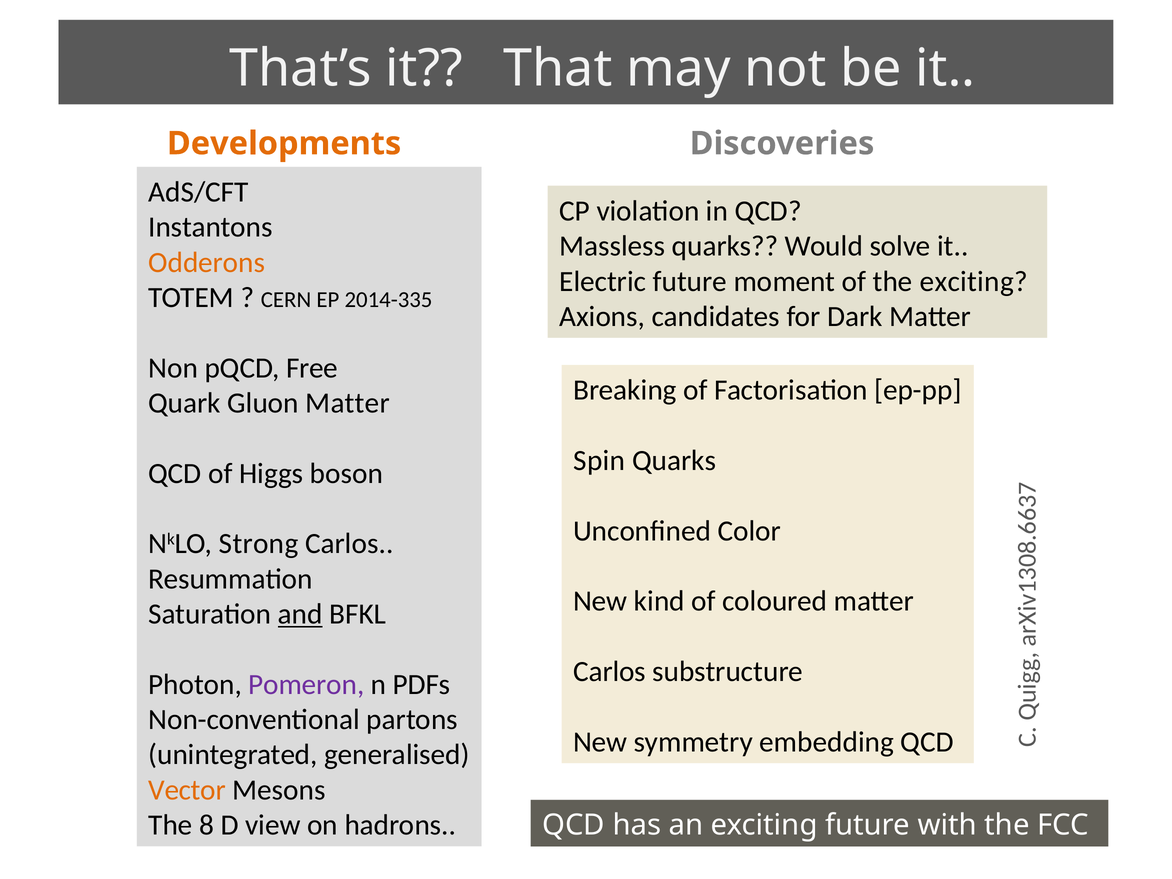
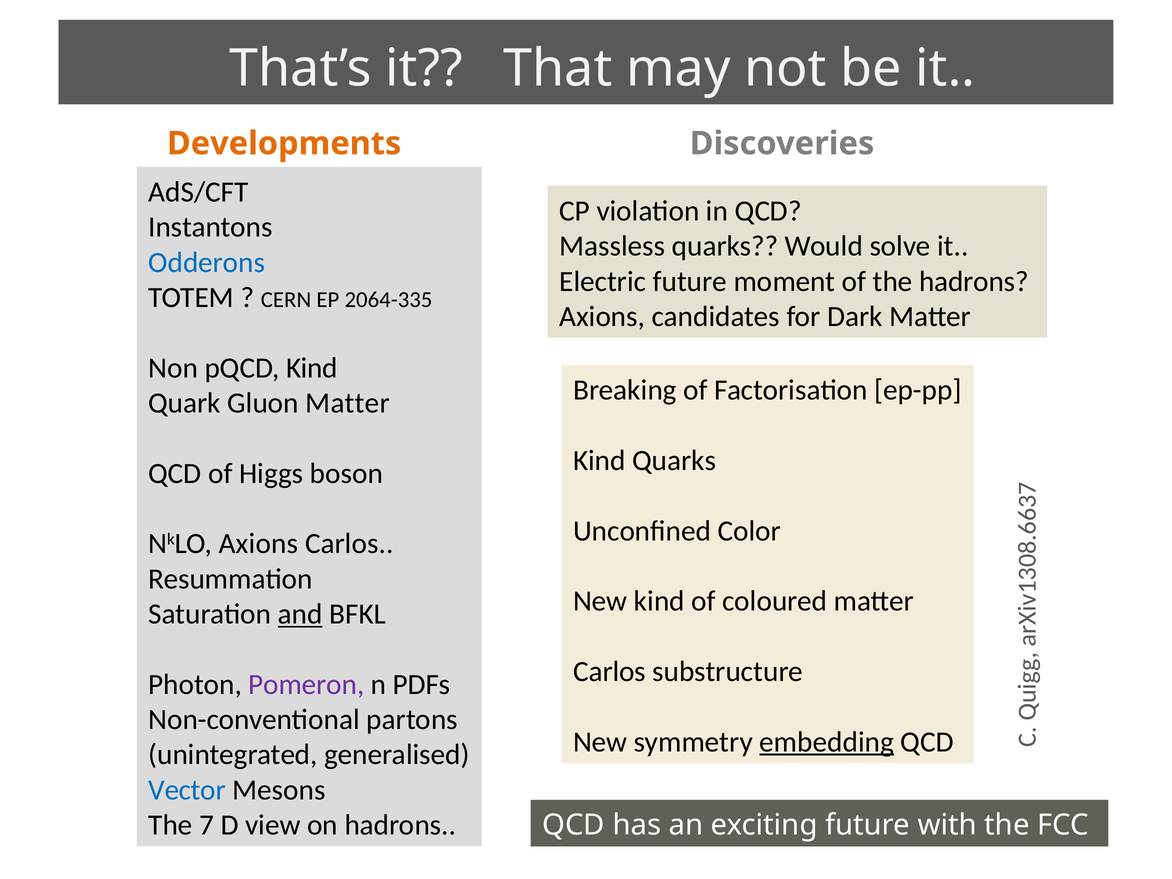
Odderons colour: orange -> blue
the exciting: exciting -> hadrons
2014-335: 2014-335 -> 2064-335
pQCD Free: Free -> Kind
Spin at (599, 461): Spin -> Kind
NkLO Strong: Strong -> Axions
embedding underline: none -> present
Vector colour: orange -> blue
The 8: 8 -> 7
